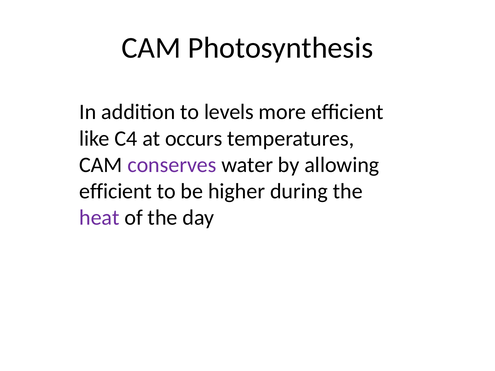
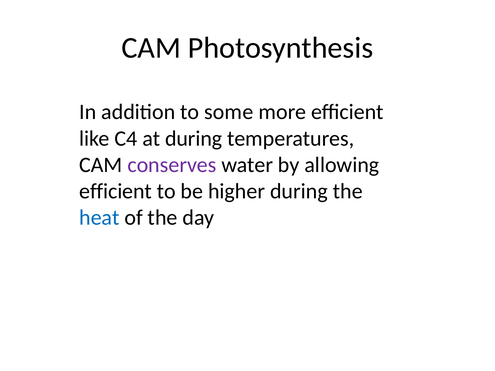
levels: levels -> some
at occurs: occurs -> during
heat colour: purple -> blue
